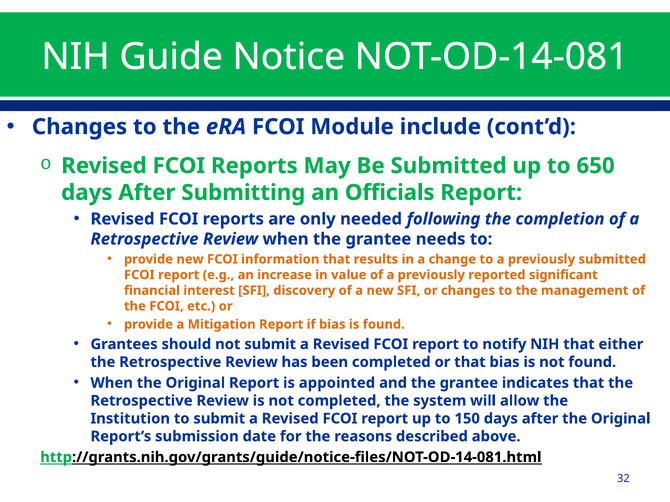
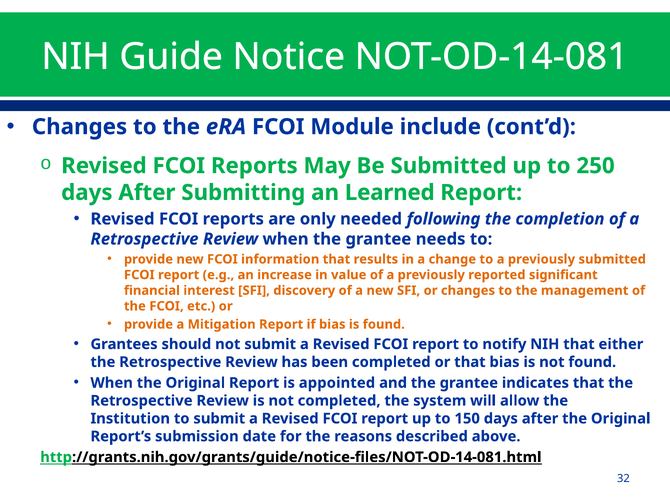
650: 650 -> 250
Officials: Officials -> Learned
